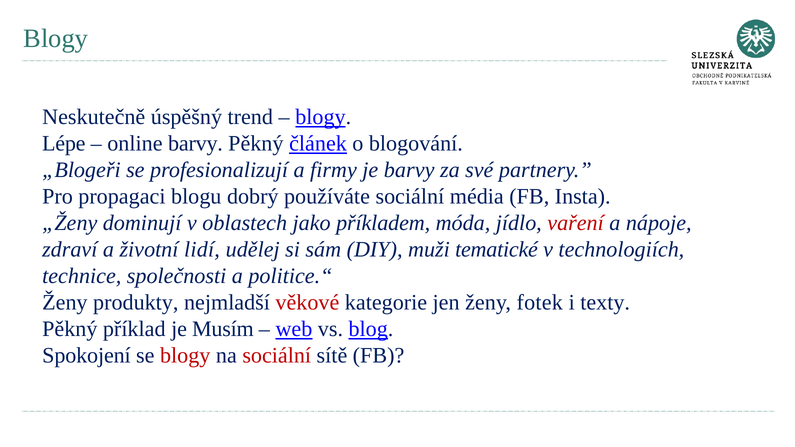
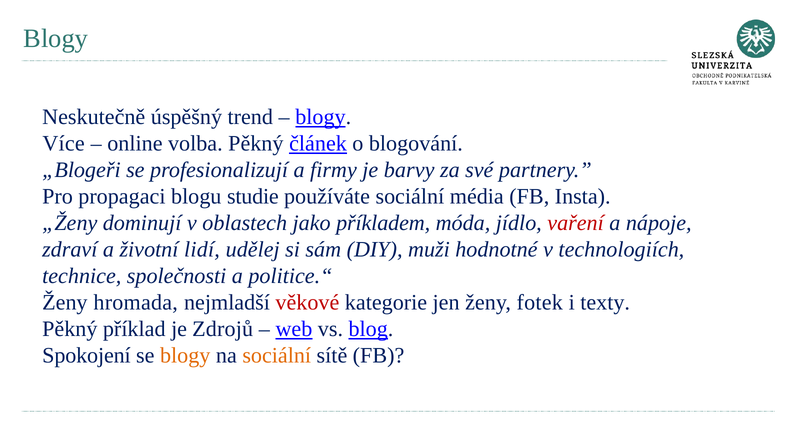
Lépe: Lépe -> Více
online barvy: barvy -> volba
dobrý: dobrý -> studie
tematické: tematické -> hodnotné
produkty: produkty -> hromada
Musím: Musím -> Zdrojů
blogy at (185, 356) colour: red -> orange
sociální at (277, 356) colour: red -> orange
